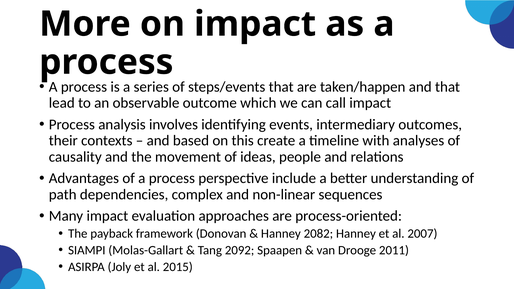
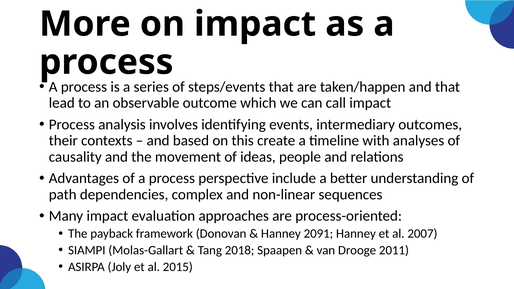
2082: 2082 -> 2091
2092: 2092 -> 2018
